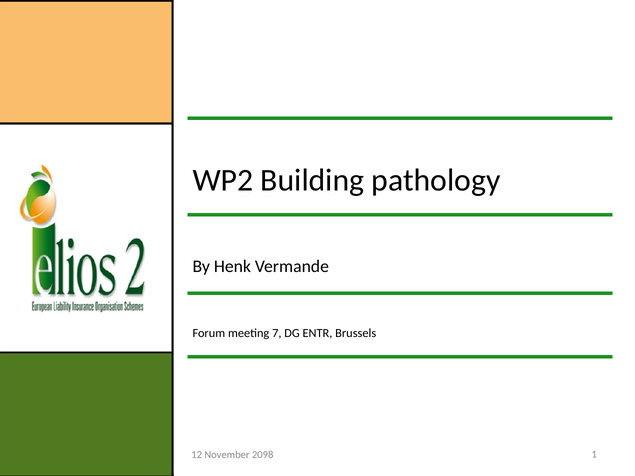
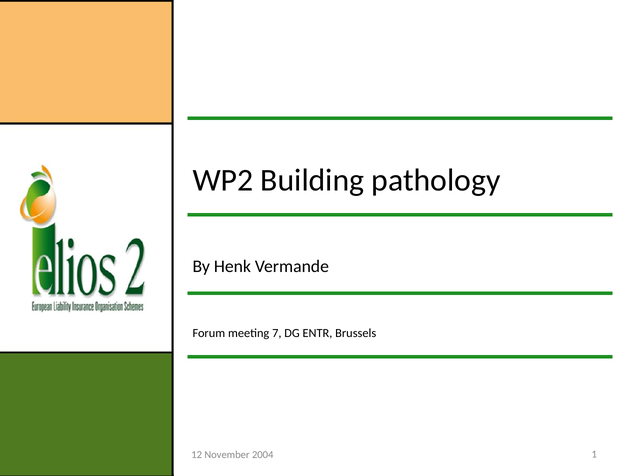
2098: 2098 -> 2004
